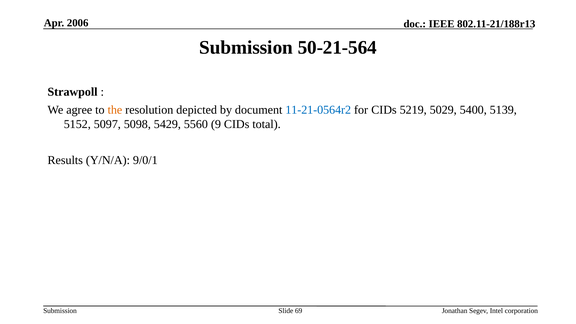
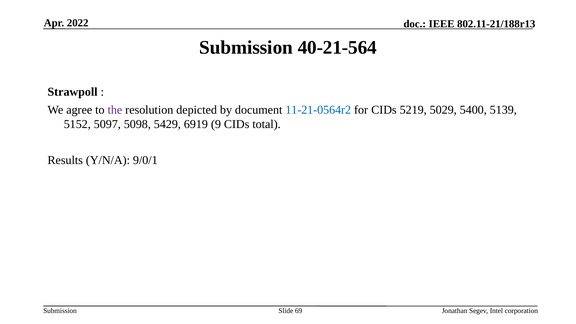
2006: 2006 -> 2022
50-21-564: 50-21-564 -> 40-21-564
the colour: orange -> purple
5560: 5560 -> 6919
